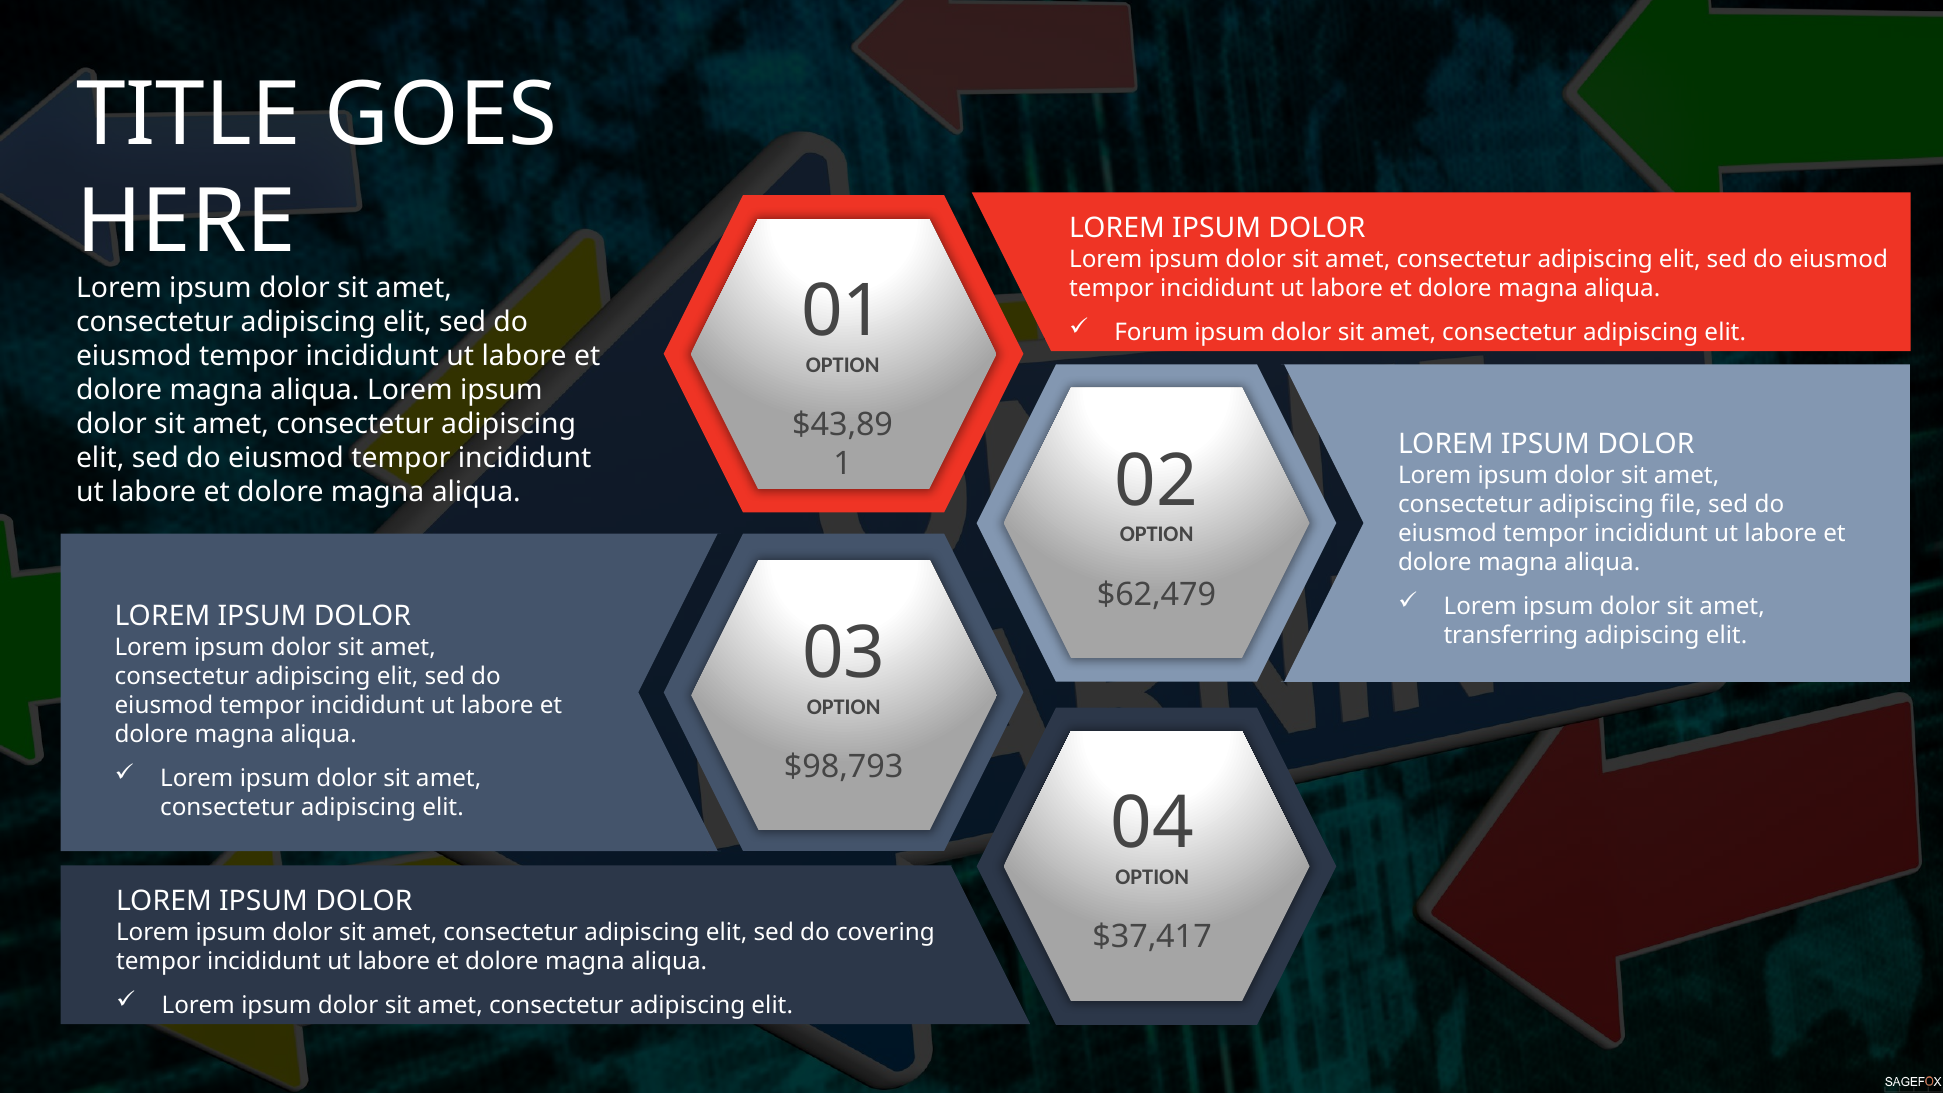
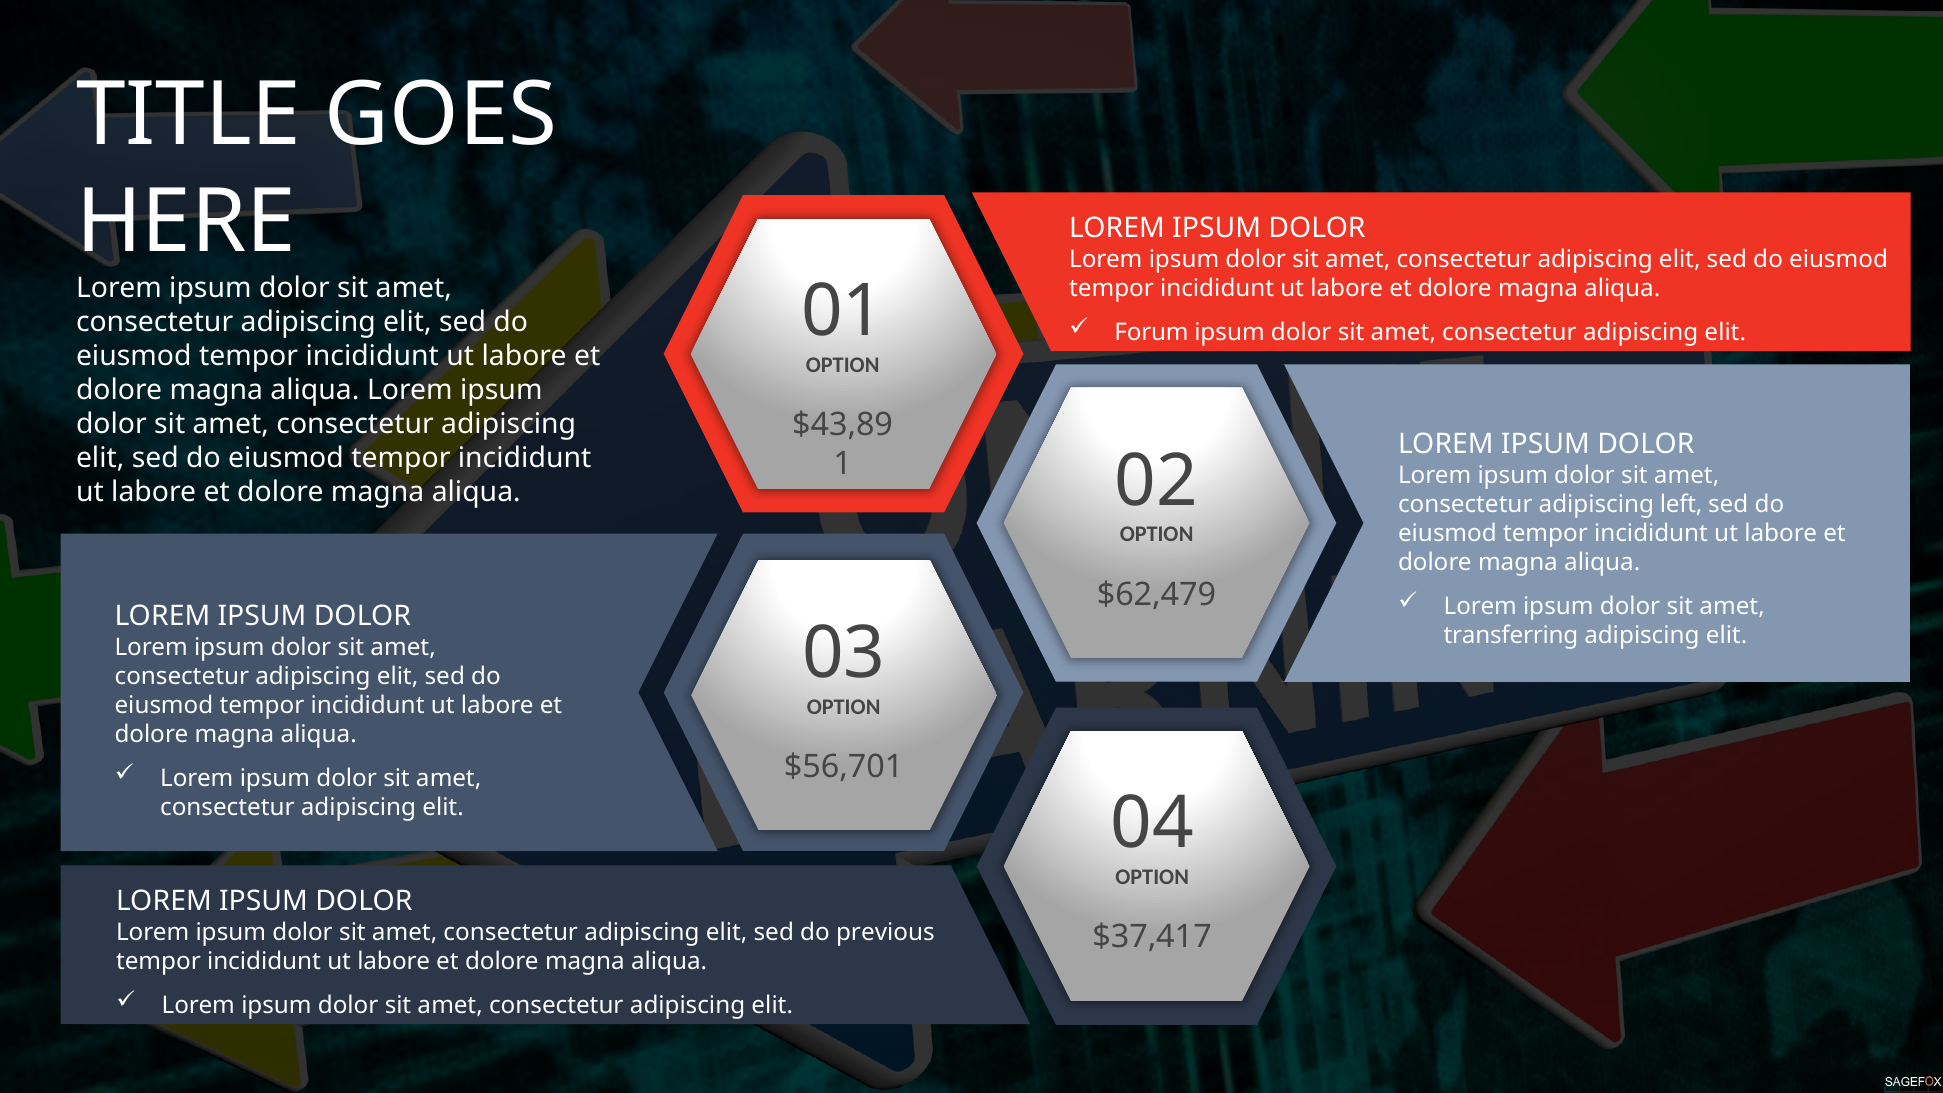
file: file -> left
$98,793: $98,793 -> $56,701
covering: covering -> previous
